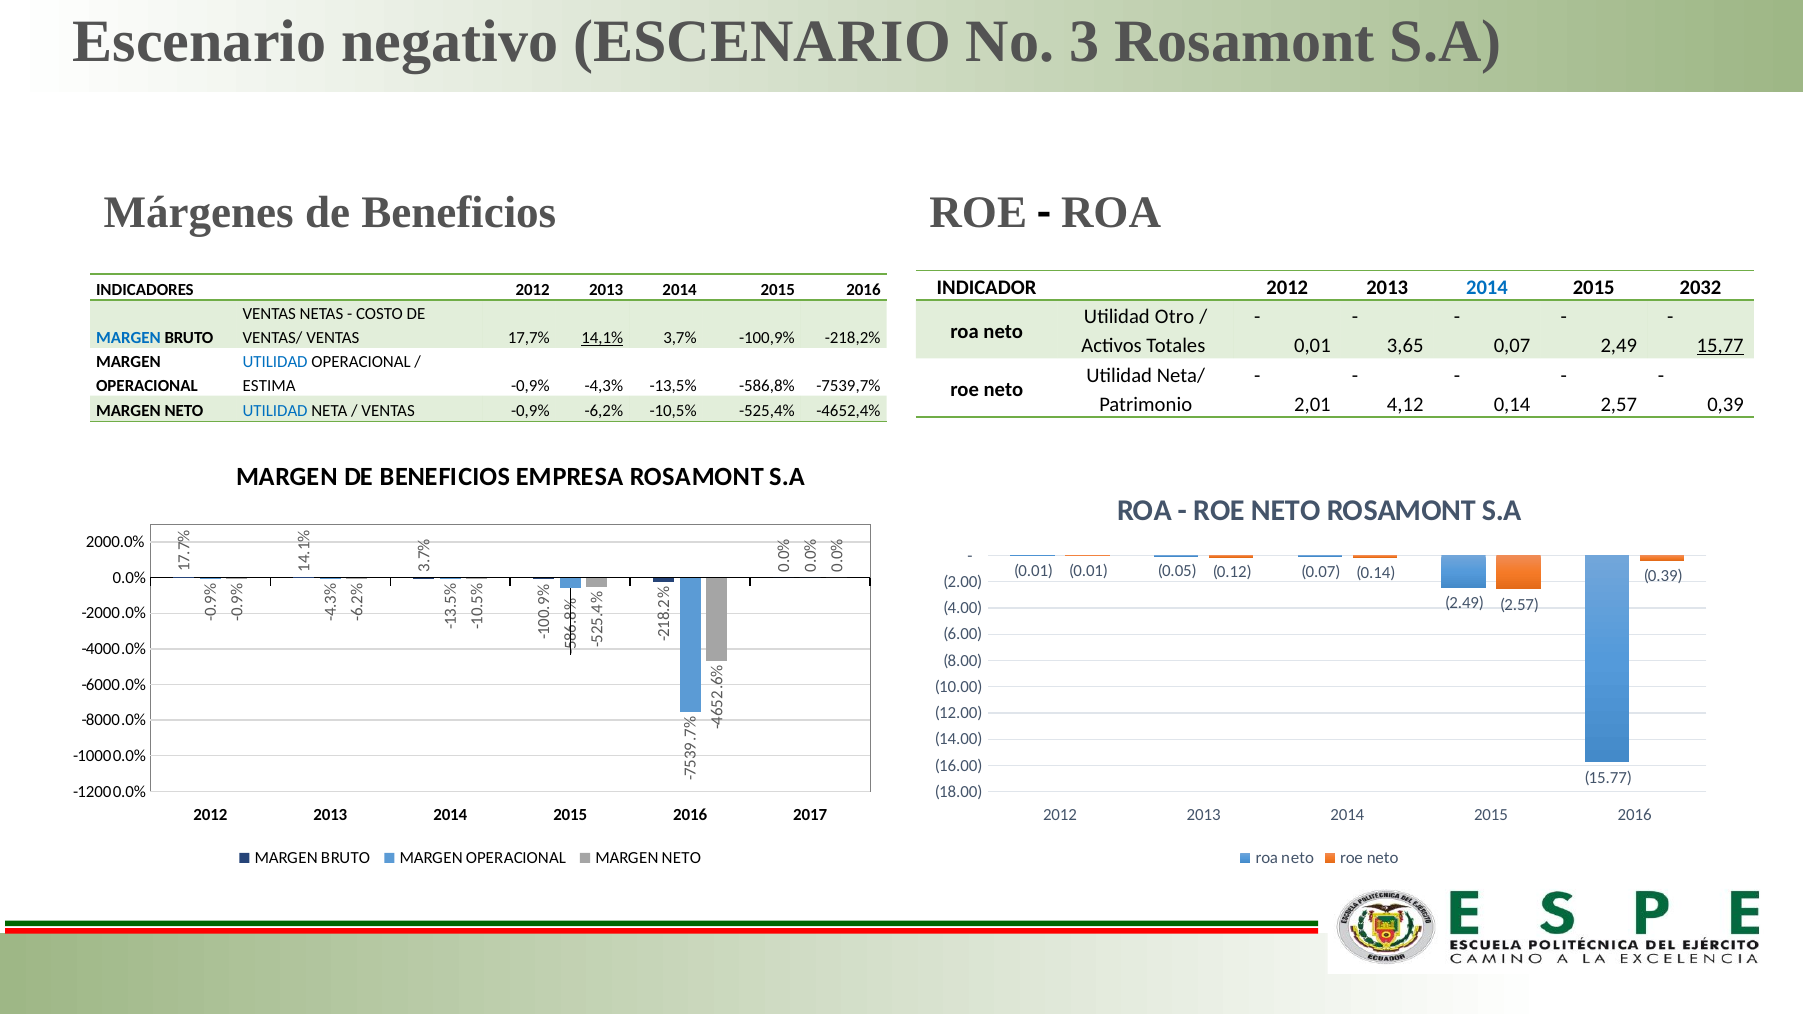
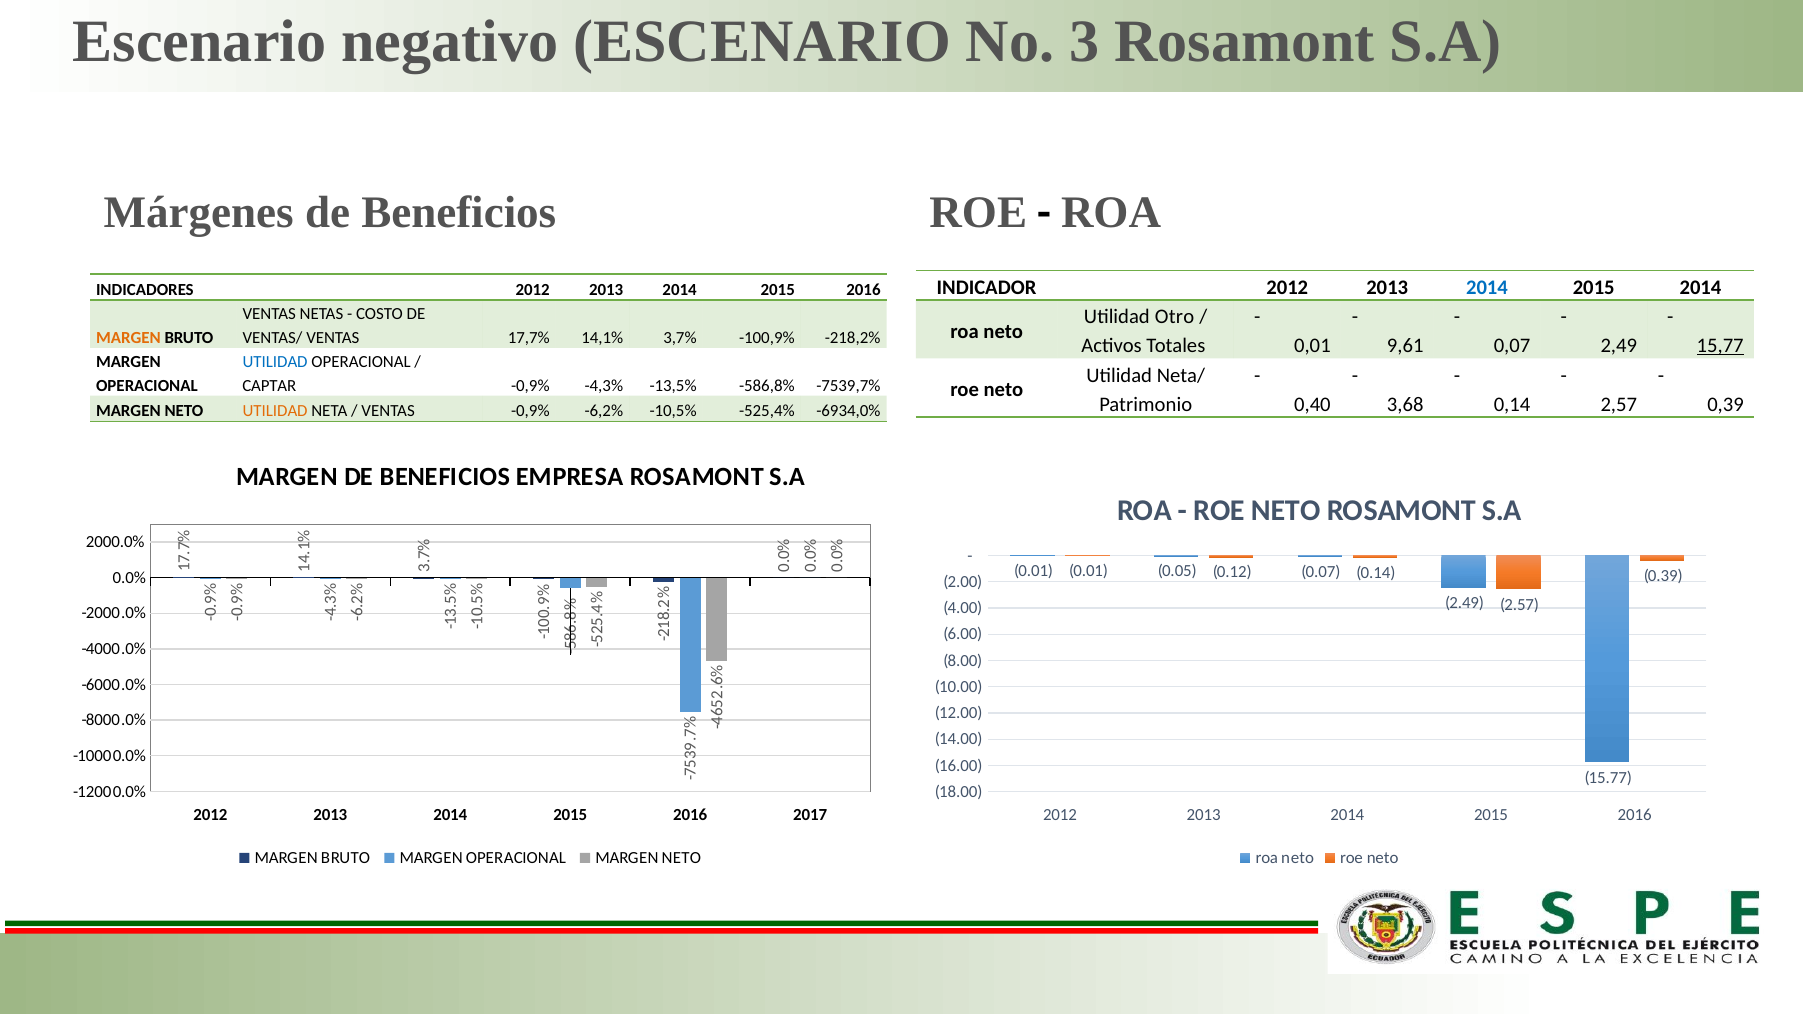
2015 2032: 2032 -> 2014
MARGEN at (128, 338) colour: blue -> orange
14,1% underline: present -> none
3,65: 3,65 -> 9,61
ESTIMA: ESTIMA -> CAPTAR
2,01: 2,01 -> 0,40
4,12: 4,12 -> 3,68
UTILIDAD at (275, 411) colour: blue -> orange
-4652,4%: -4652,4% -> -6934,0%
